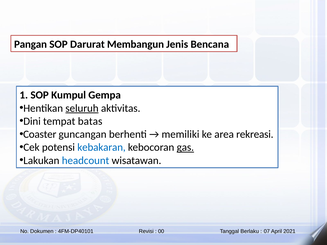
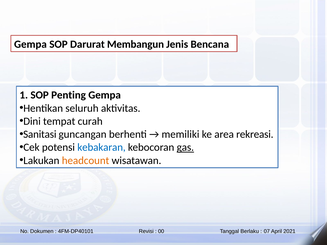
Pangan at (31, 44): Pangan -> Gempa
Kumpul: Kumpul -> Penting
seluruh underline: present -> none
batas: batas -> curah
Coaster: Coaster -> Sanitasi
headcount colour: blue -> orange
